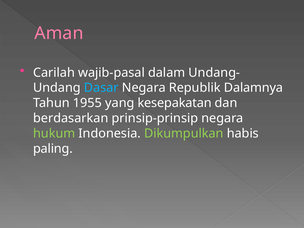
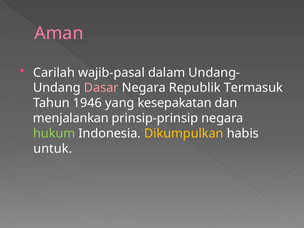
Dasar colour: light blue -> pink
Dalamnya: Dalamnya -> Termasuk
1955: 1955 -> 1946
berdasarkan: berdasarkan -> menjalankan
Dikumpulkan colour: light green -> yellow
paling: paling -> untuk
